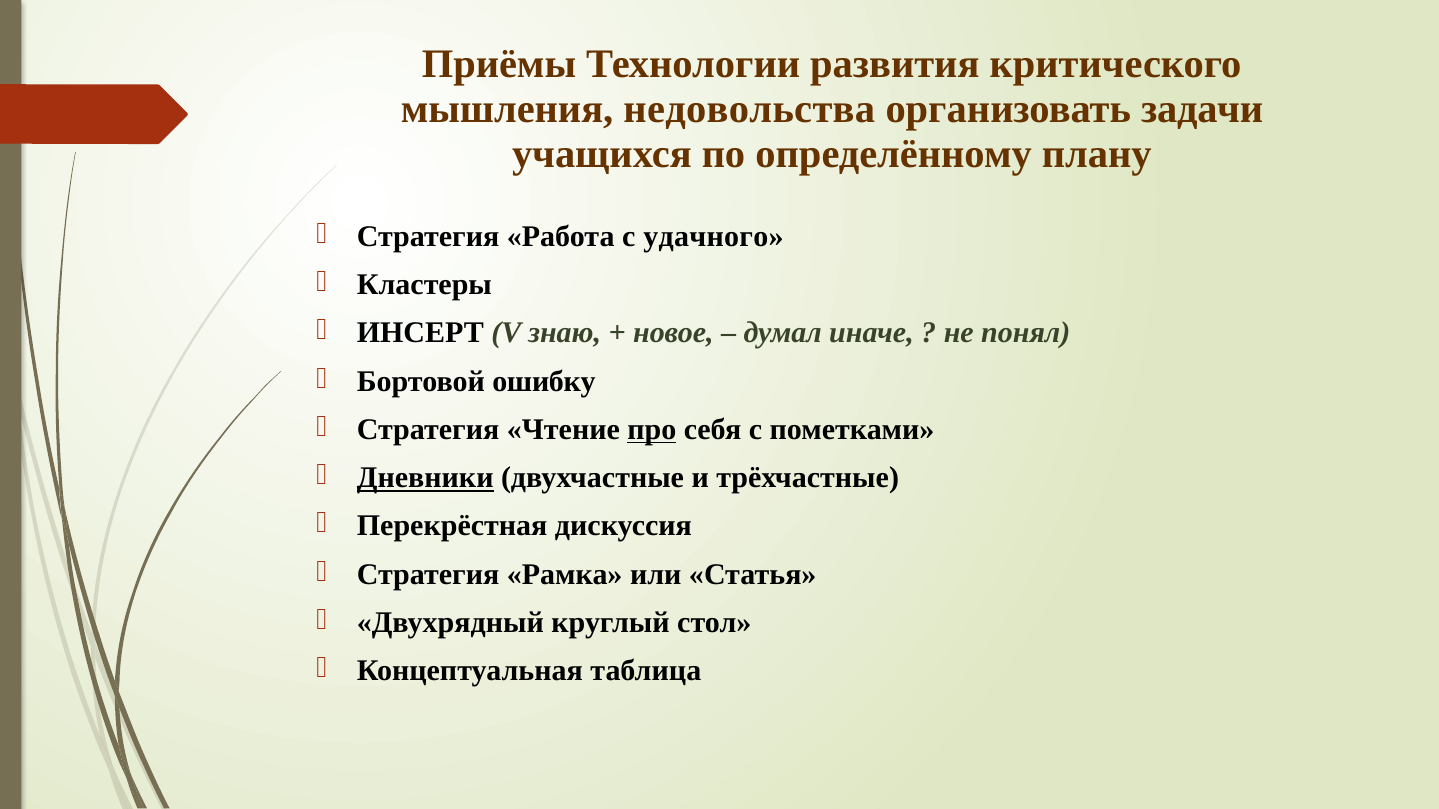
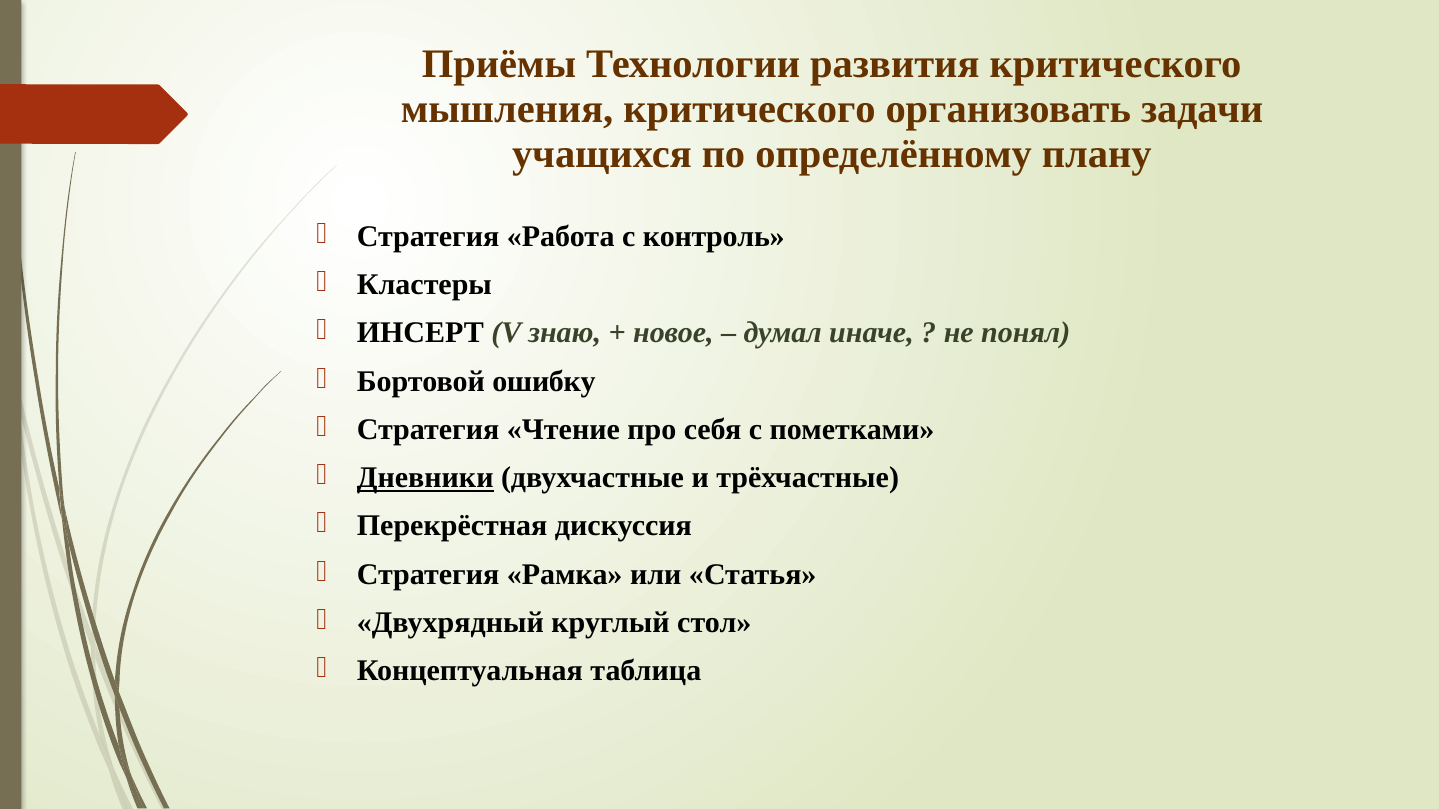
мышления недовольства: недовольства -> критического
удачного: удачного -> контроль
про underline: present -> none
